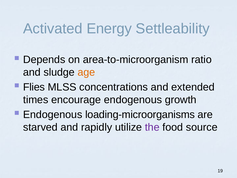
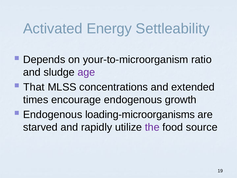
area-to-microorganism: area-to-microorganism -> your-to-microorganism
age colour: orange -> purple
Flies: Flies -> That
